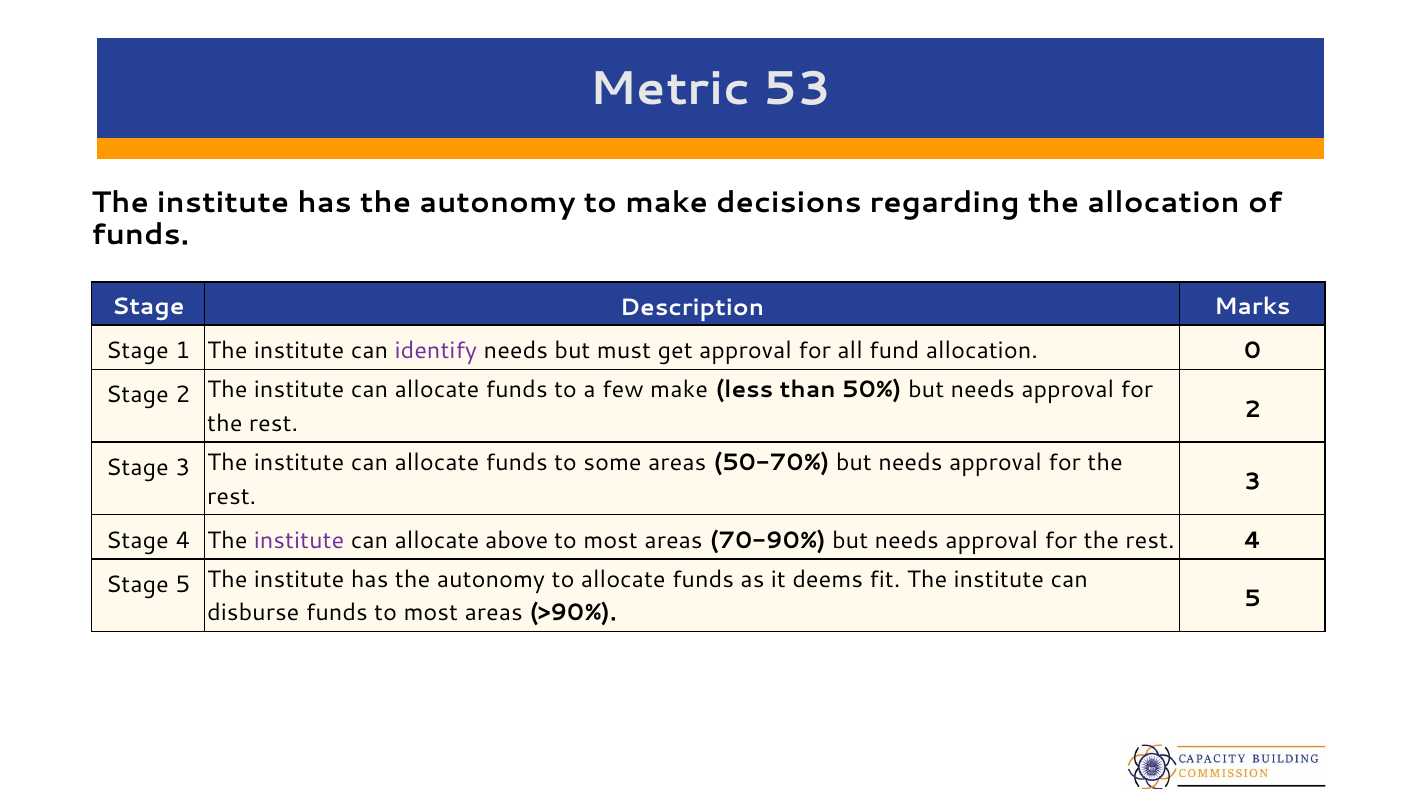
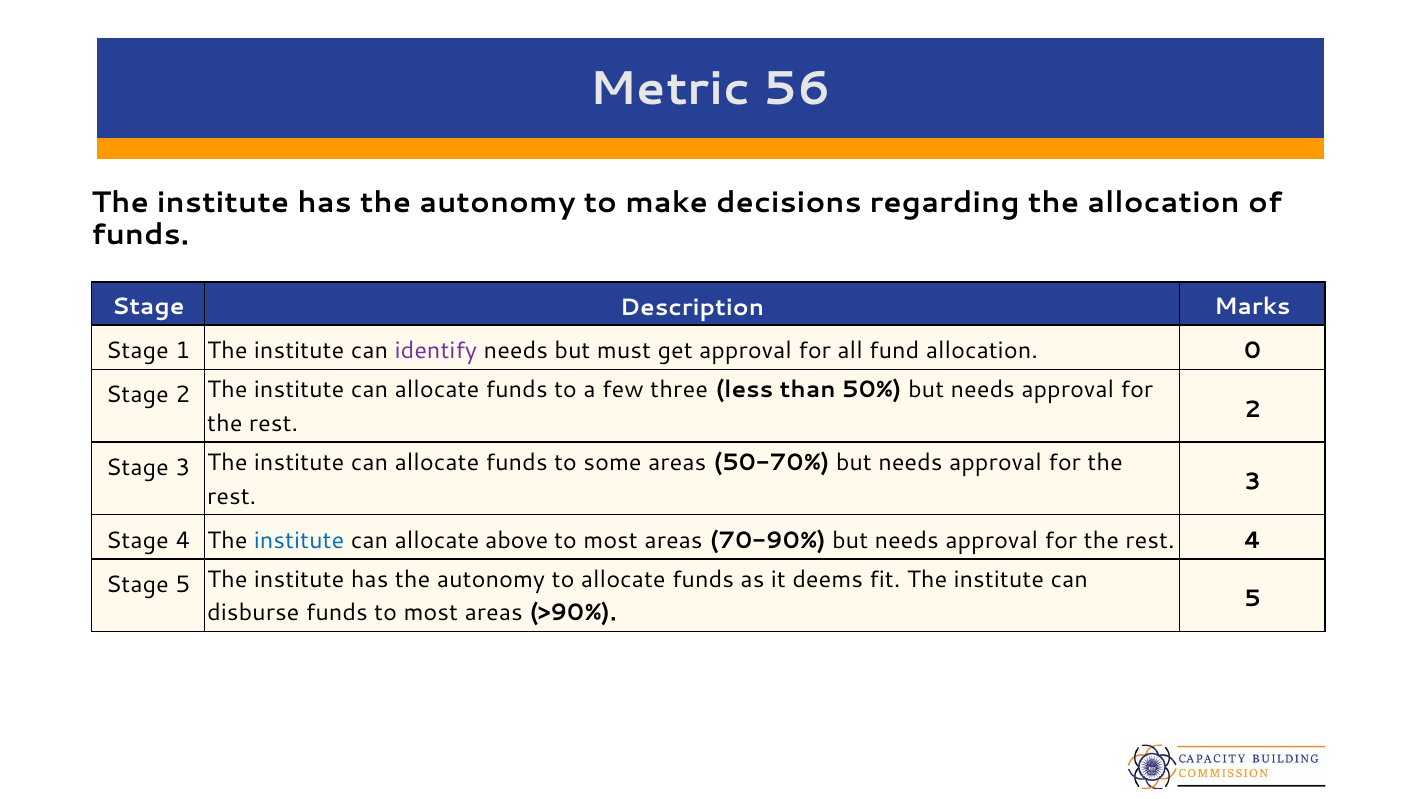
53: 53 -> 56
few make: make -> three
institute at (299, 541) colour: purple -> blue
